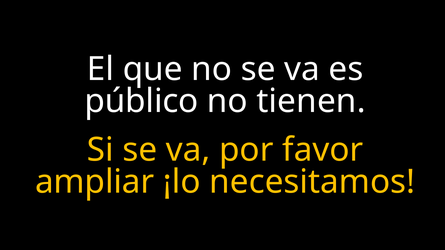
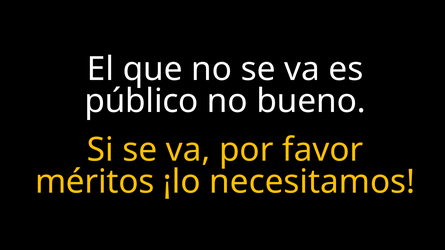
tienen: tienen -> bueno
ampliar: ampliar -> méritos
